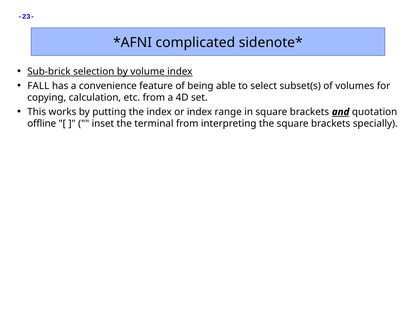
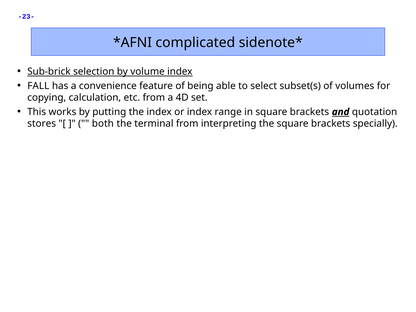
offline: offline -> stores
inset: inset -> both
